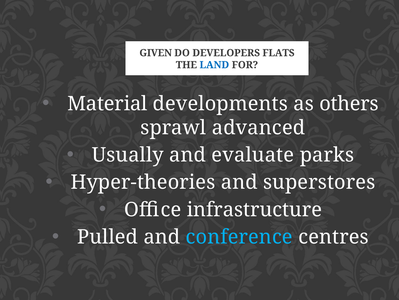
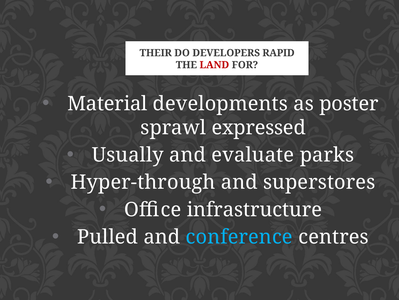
GIVEN: GIVEN -> THEIR
FLATS: FLATS -> RAPID
LAND colour: blue -> red
others: others -> poster
advanced: advanced -> expressed
Hyper-theories: Hyper-theories -> Hyper-through
